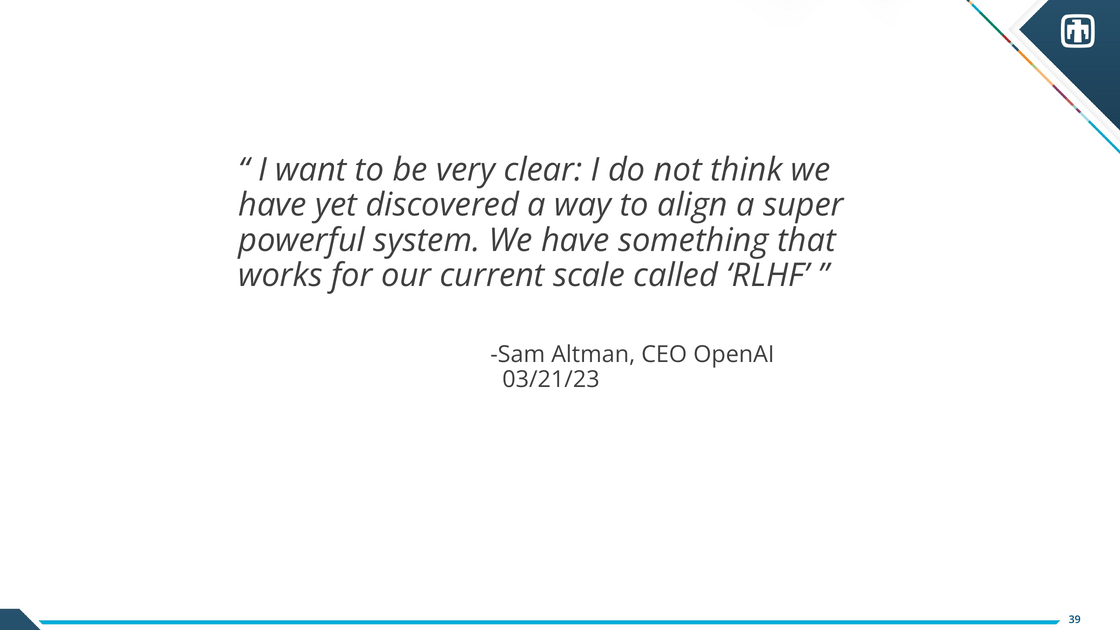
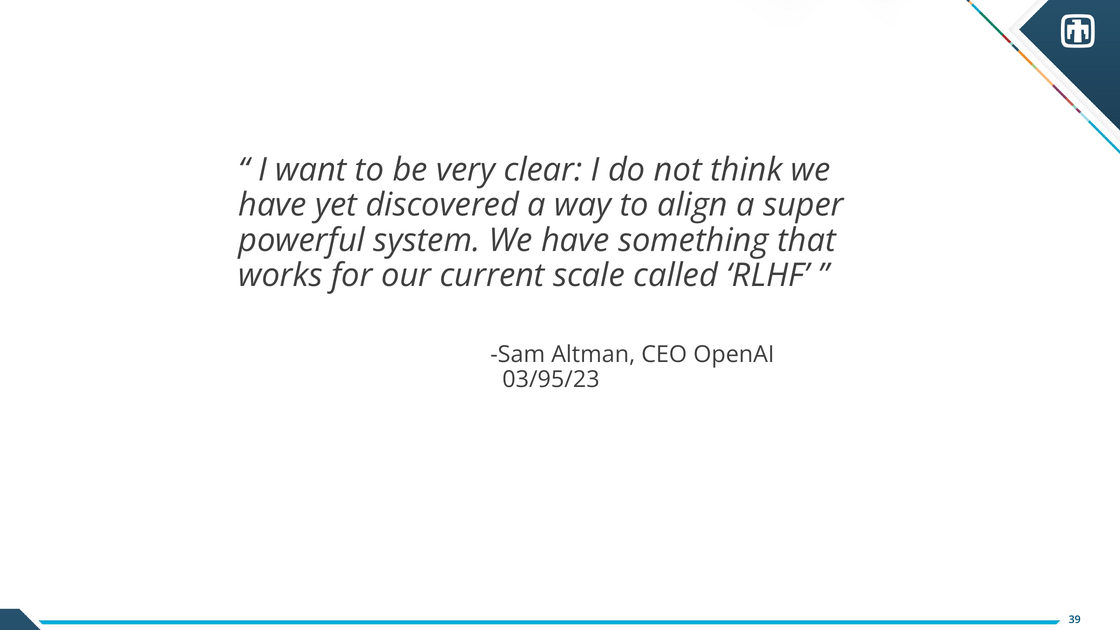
03/21/23: 03/21/23 -> 03/95/23
